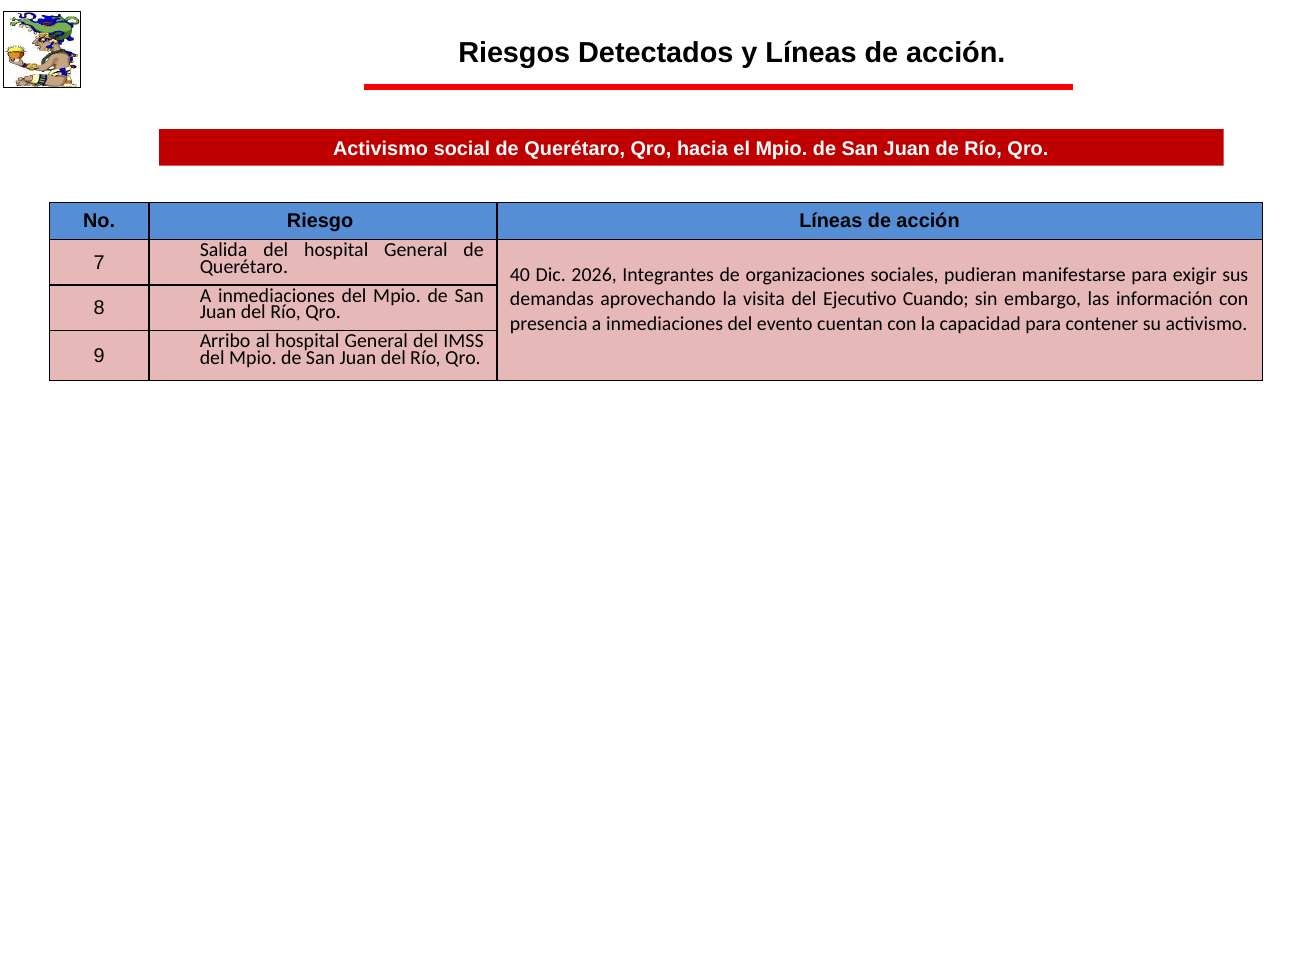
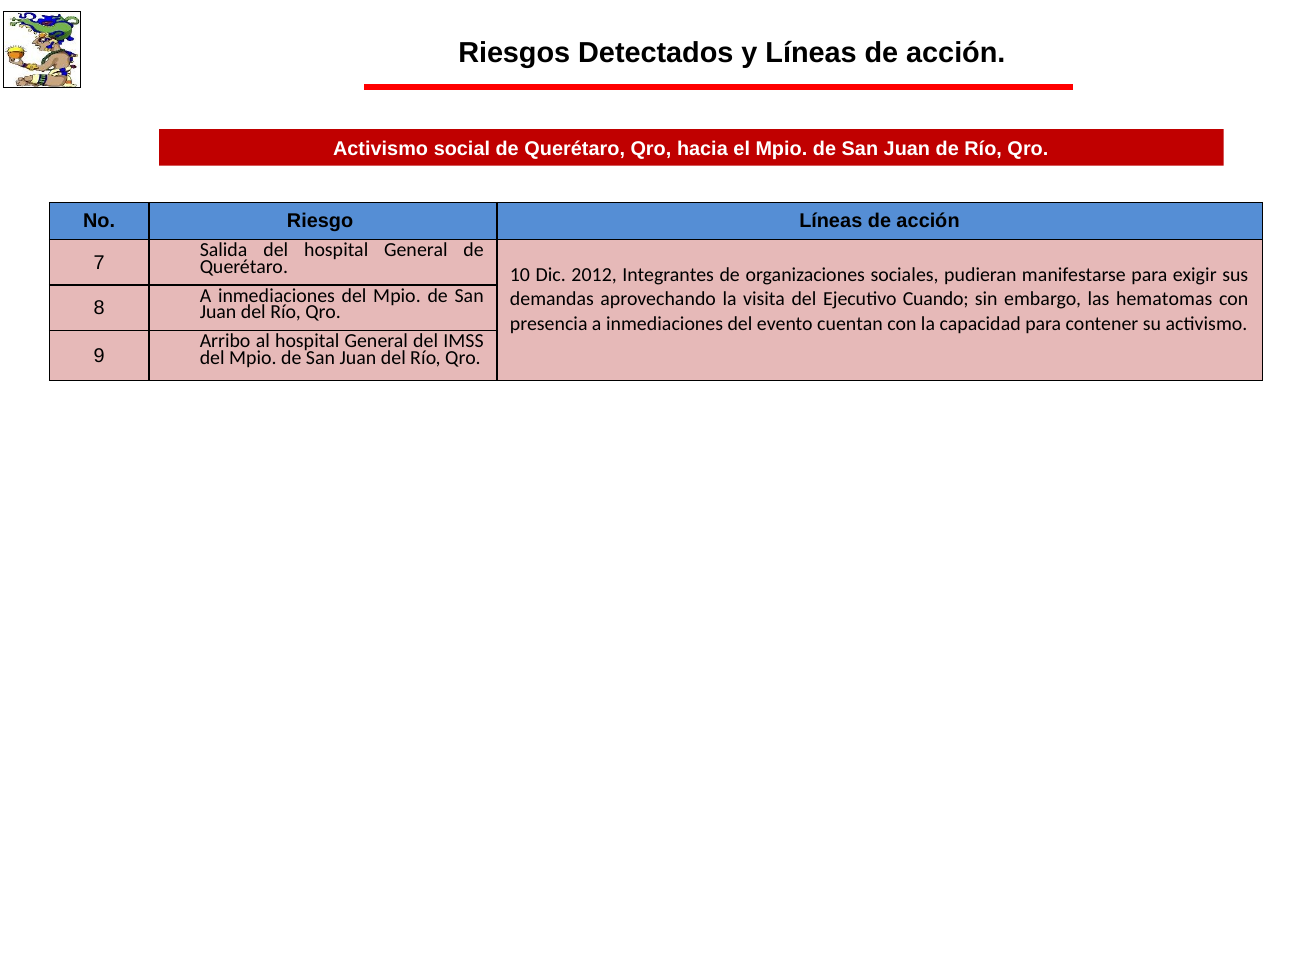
40: 40 -> 10
2026: 2026 -> 2012
información: información -> hematomas
